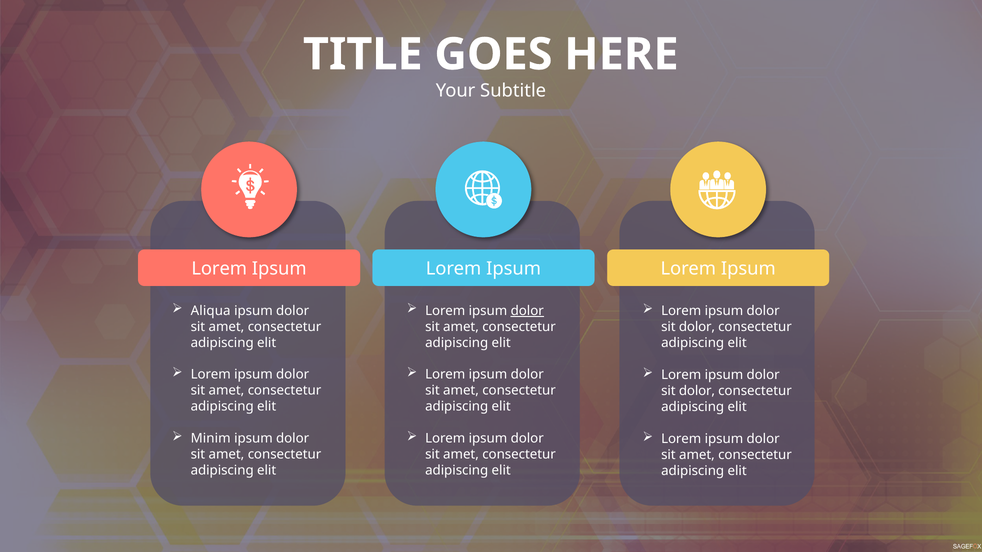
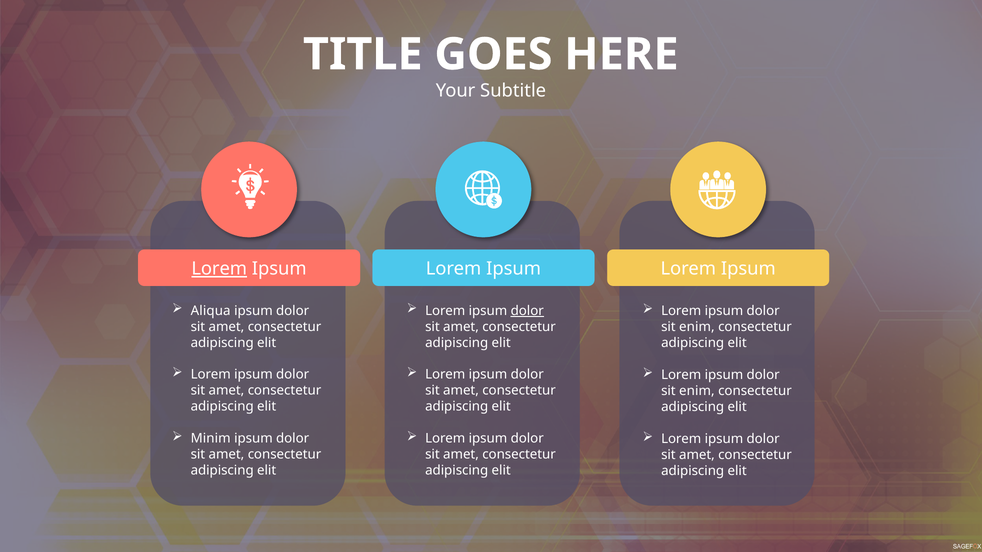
Lorem at (219, 269) underline: none -> present
dolor at (697, 327): dolor -> enim
dolor at (697, 391): dolor -> enim
